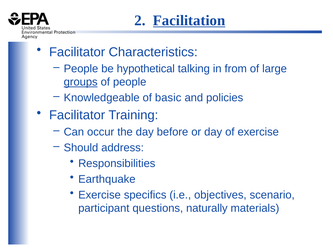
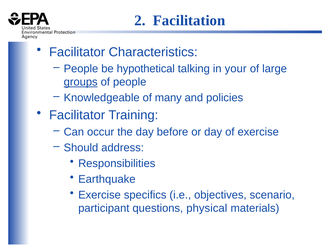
Facilitation underline: present -> none
from: from -> your
basic: basic -> many
naturally: naturally -> physical
